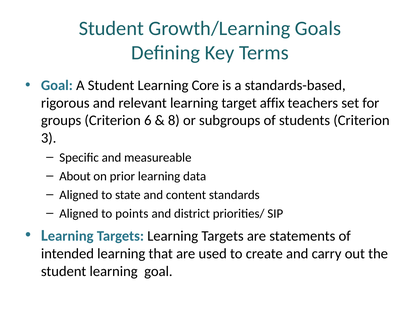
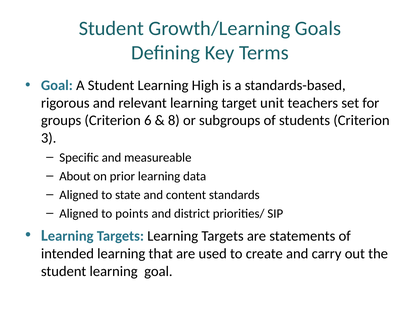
Core: Core -> High
affix: affix -> unit
